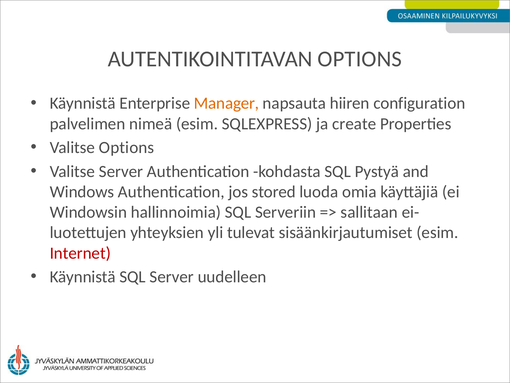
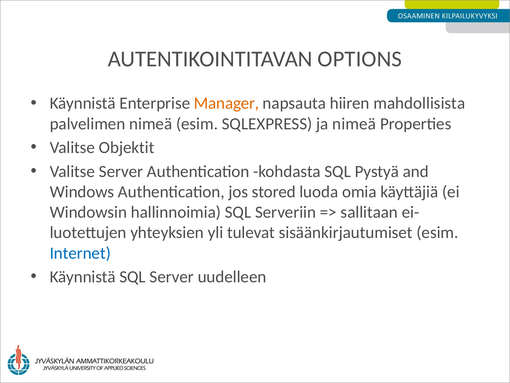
configuration: configuration -> mahdollisista
ja create: create -> nimeä
Valitse Options: Options -> Objektit
Internet colour: red -> blue
